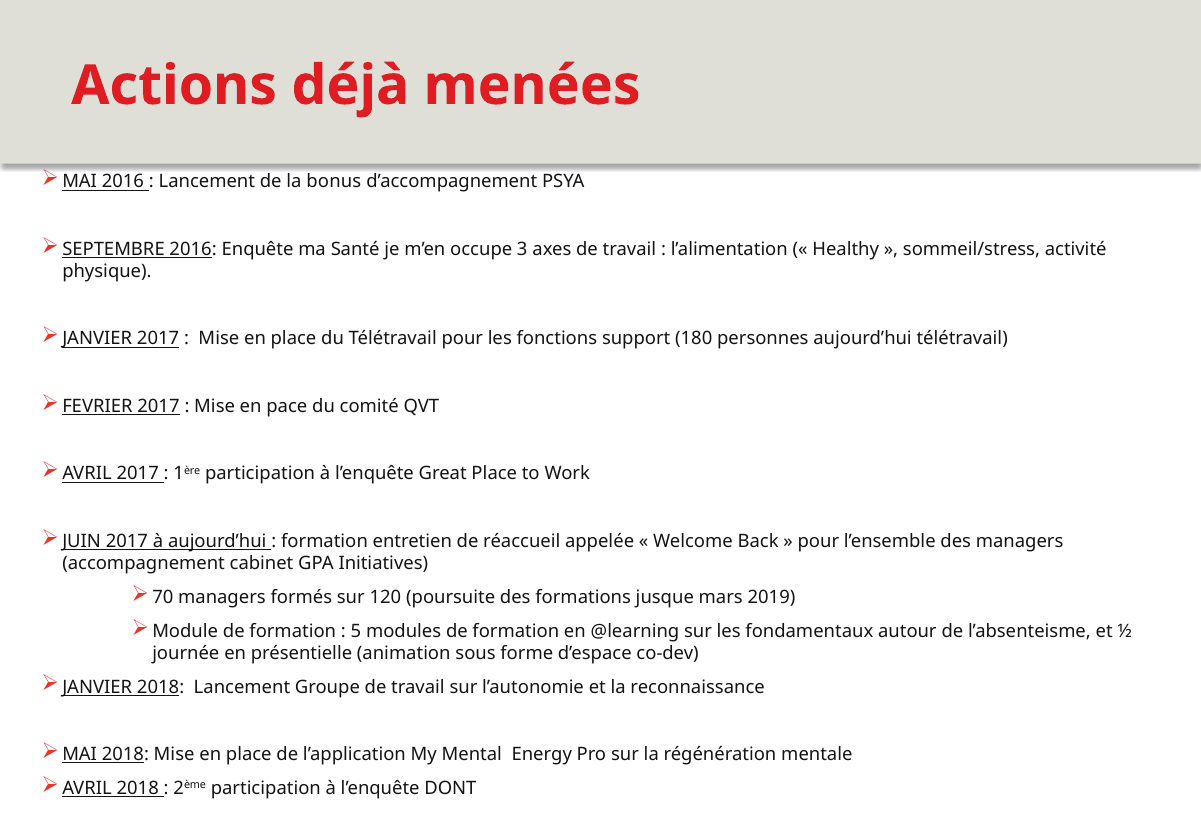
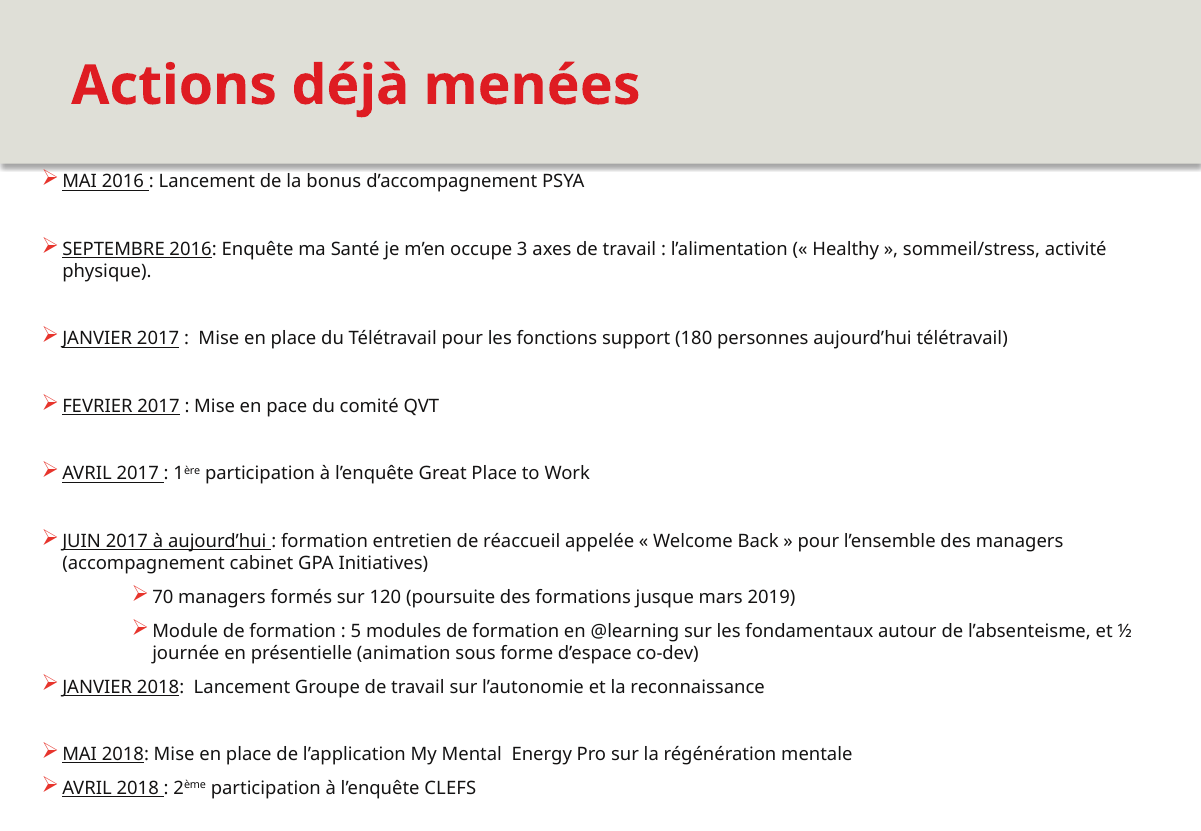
DONT: DONT -> CLEFS
